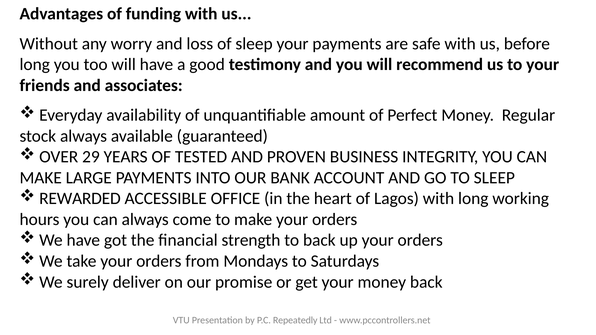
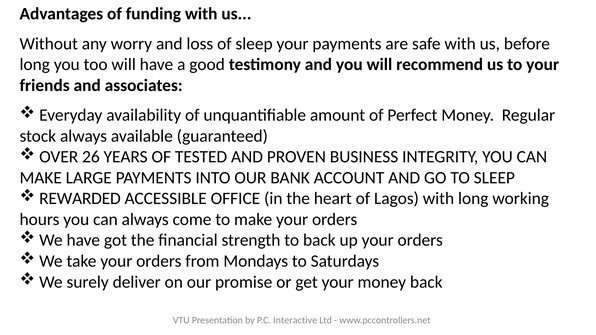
29: 29 -> 26
Repeatedly: Repeatedly -> Interactive
